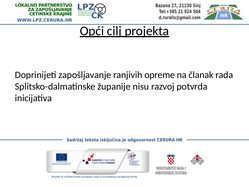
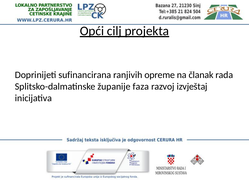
zapošljavanje: zapošljavanje -> sufinancirana
nisu: nisu -> faza
potvrda: potvrda -> izvještaj
